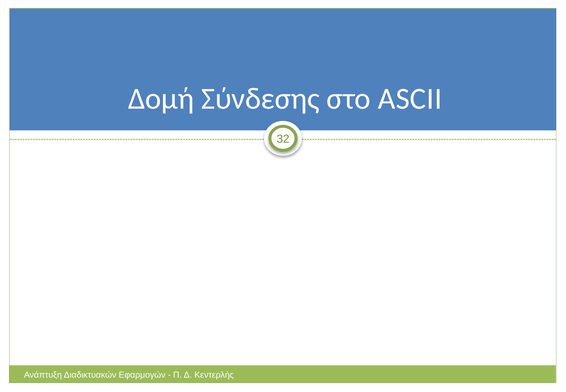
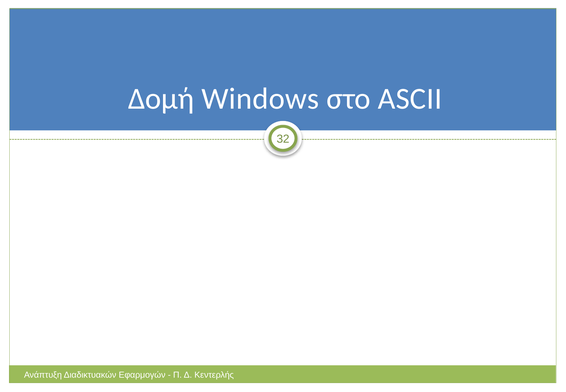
Σύνδεσης: Σύνδεσης -> Windows
